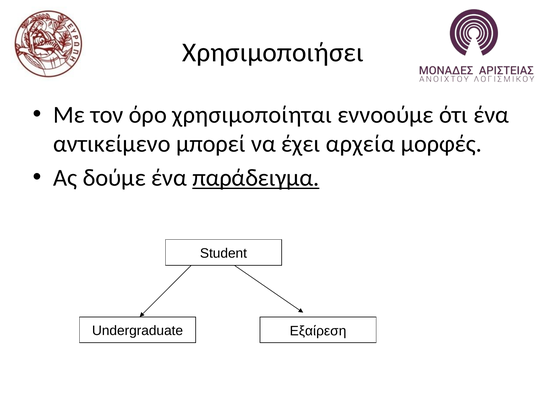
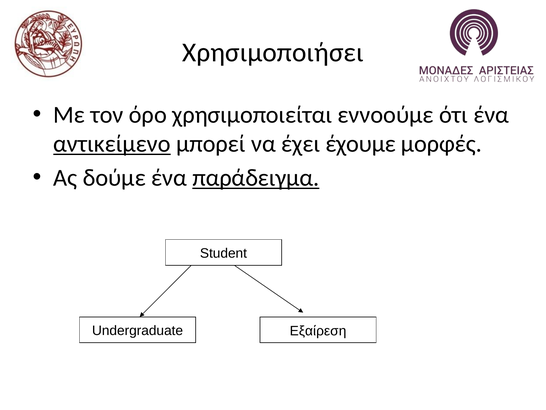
χρησιμοποίηται: χρησιμοποίηται -> χρησιμοποιείται
αντικείμενο underline: none -> present
αρχεία: αρχεία -> έχουμε
